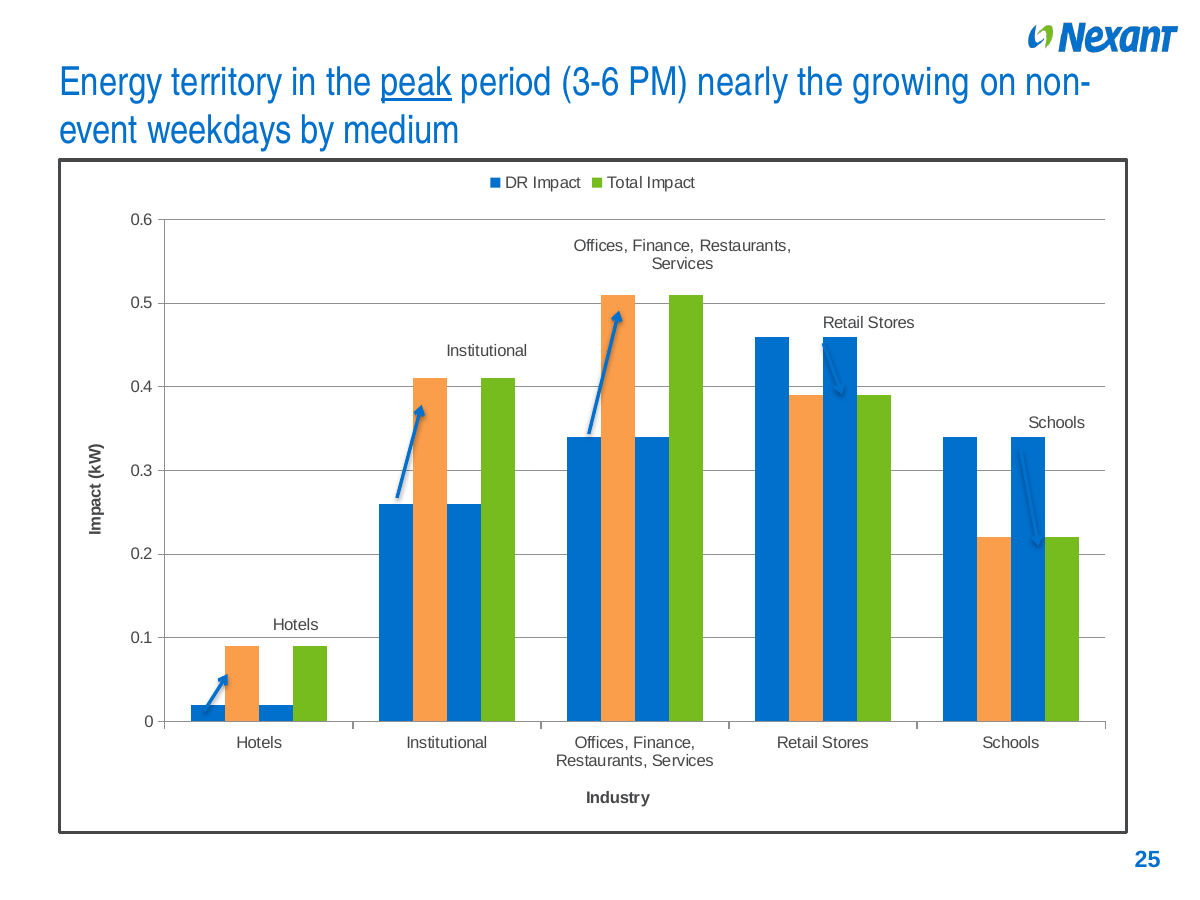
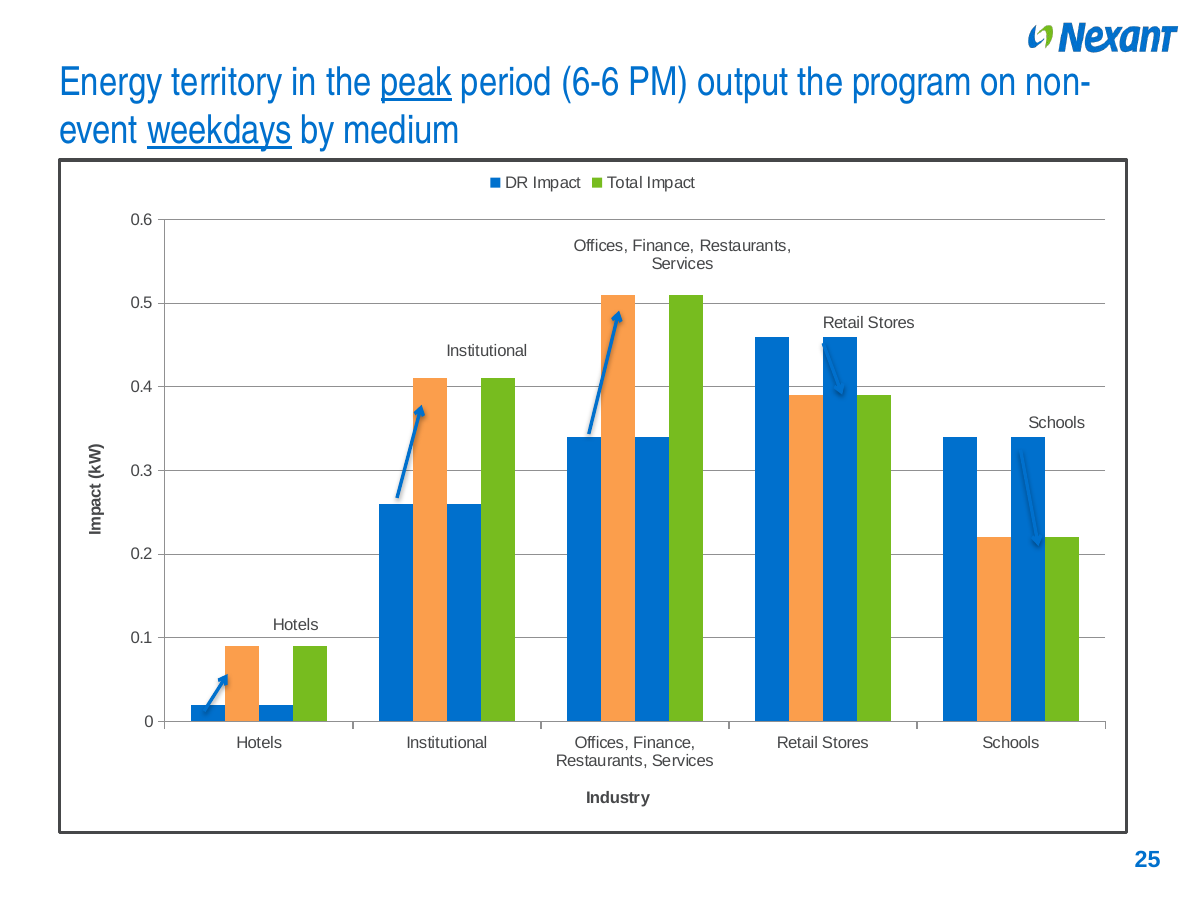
3-6: 3-6 -> 6-6
nearly: nearly -> output
growing: growing -> program
weekdays underline: none -> present
